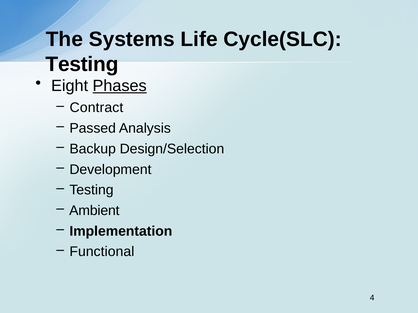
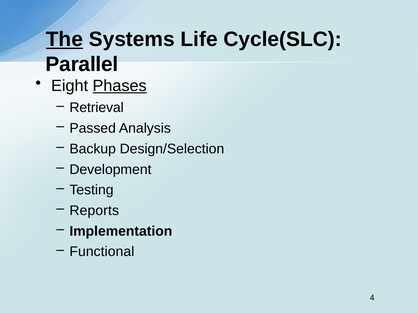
The underline: none -> present
Testing at (82, 65): Testing -> Parallel
Contract: Contract -> Retrieval
Ambient: Ambient -> Reports
